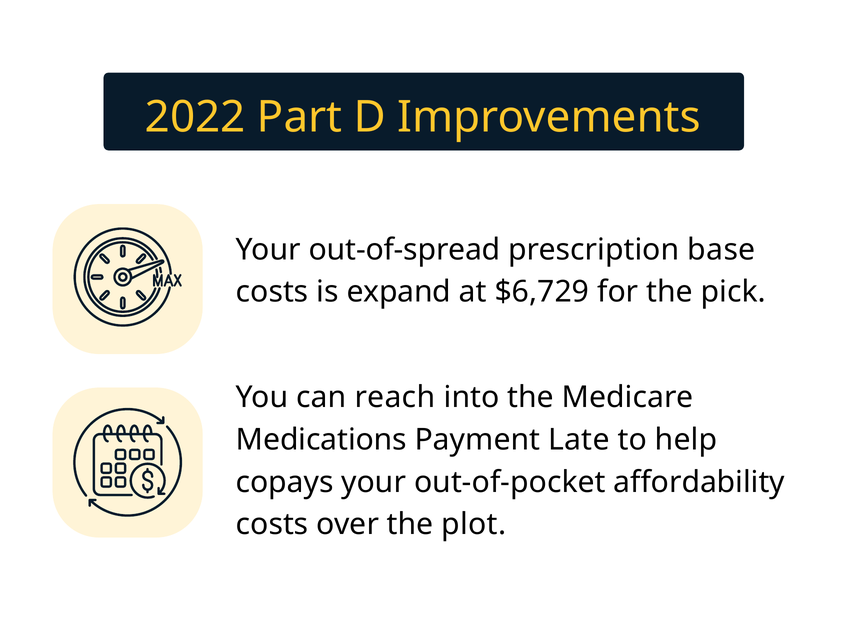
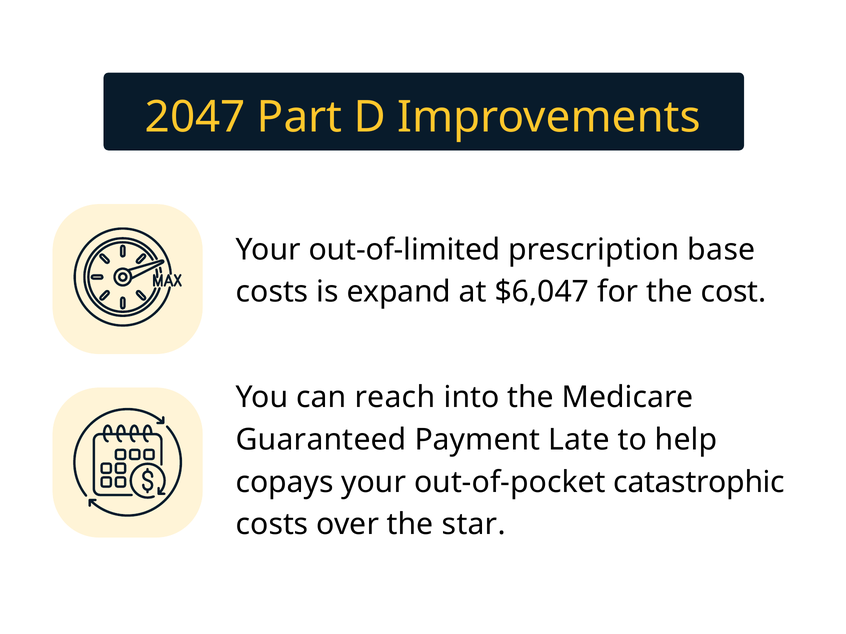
2022: 2022 -> 2047
out-of-spread: out-of-spread -> out-of-limited
$6,729: $6,729 -> $6,047
pick: pick -> cost
Medications: Medications -> Guaranteed
affordability: affordability -> catastrophic
plot: plot -> star
